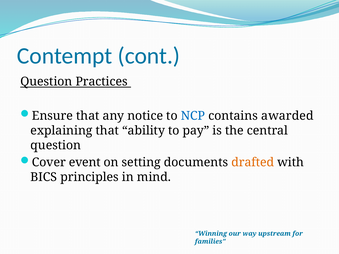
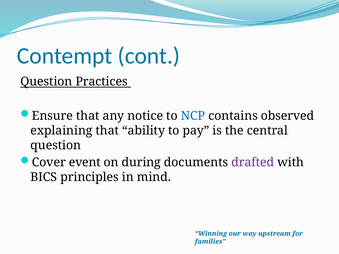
awarded: awarded -> observed
setting: setting -> during
drafted colour: orange -> purple
